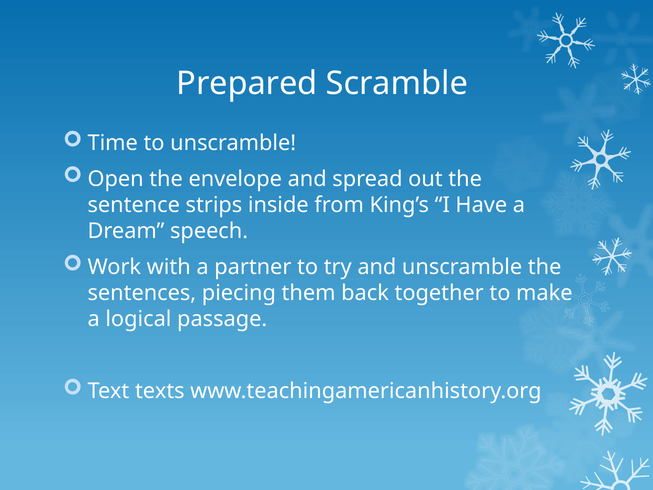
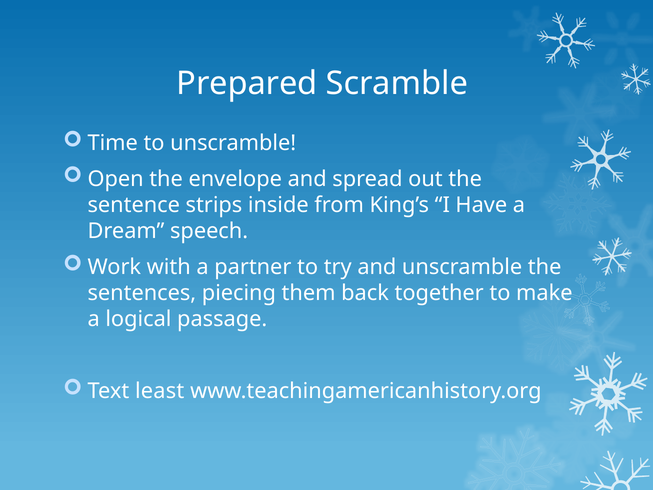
texts: texts -> least
